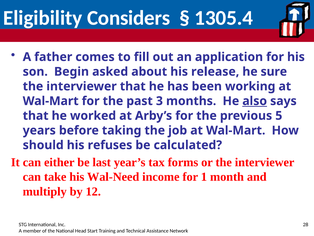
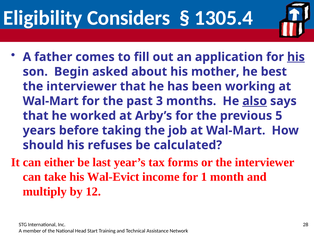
his at (296, 57) underline: none -> present
release: release -> mother
sure: sure -> best
Wal-Need: Wal-Need -> Wal-Evict
